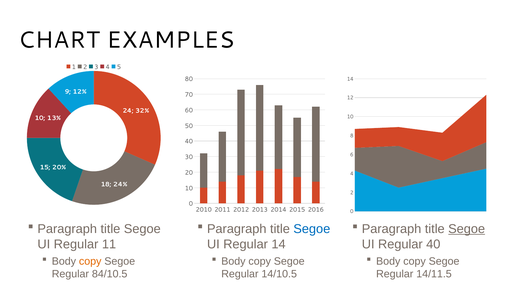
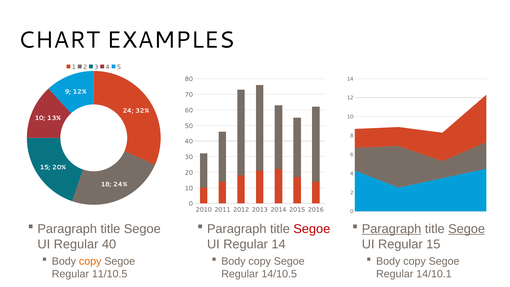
Segoe at (312, 229) colour: blue -> red
Paragraph at (392, 229) underline: none -> present
Regular 11: 11 -> 40
Regular 40: 40 -> 15
84/10.5: 84/10.5 -> 11/10.5
14/11.5: 14/11.5 -> 14/10.1
